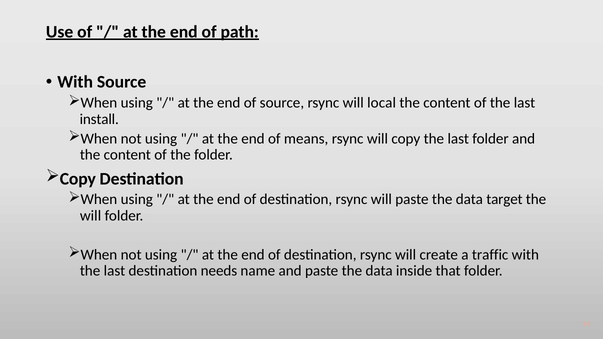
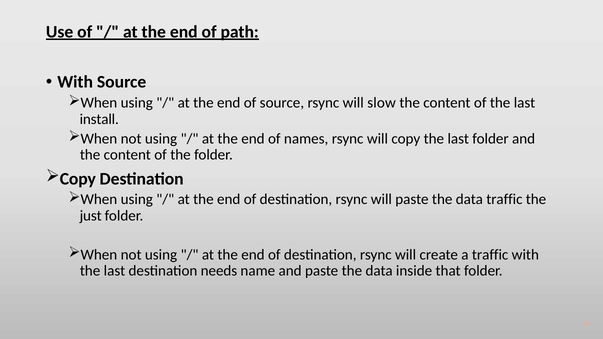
local: local -> slow
means: means -> names
data target: target -> traffic
will at (91, 216): will -> just
